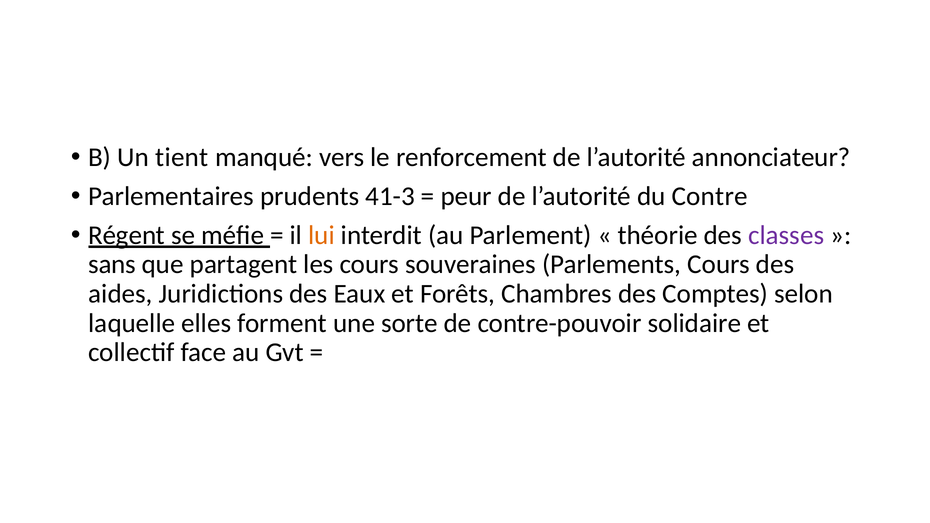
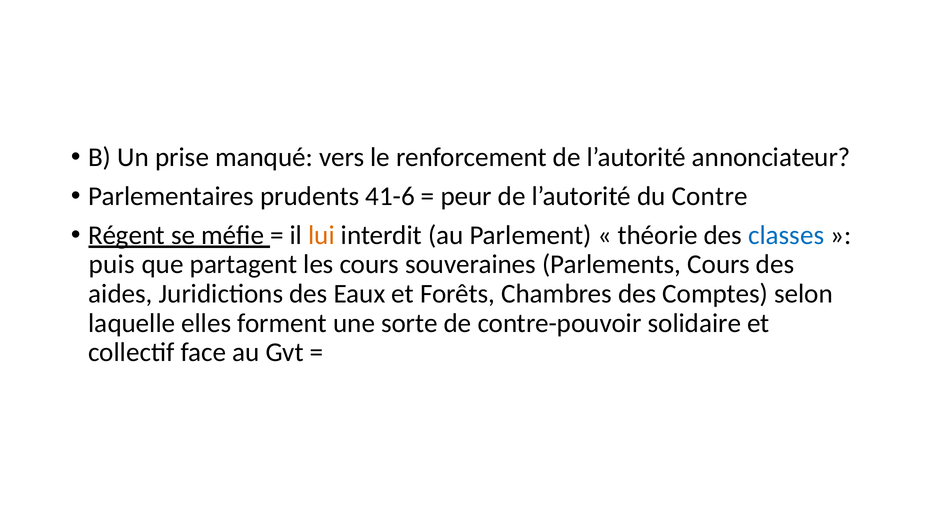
tient: tient -> prise
41-3: 41-3 -> 41-6
classes colour: purple -> blue
sans: sans -> puis
